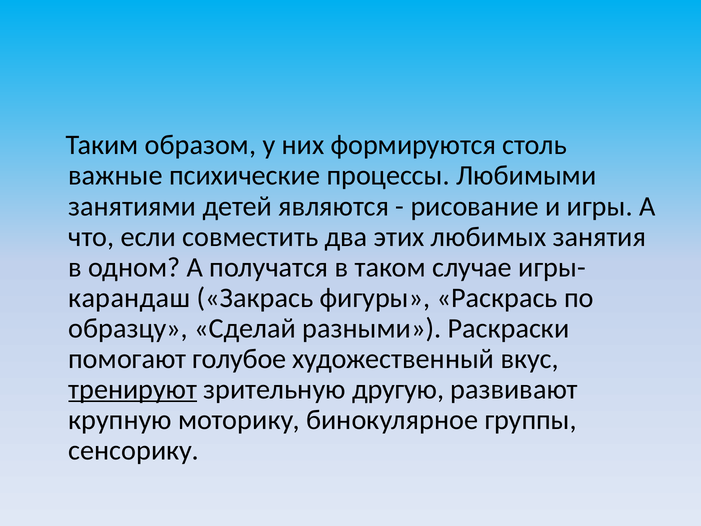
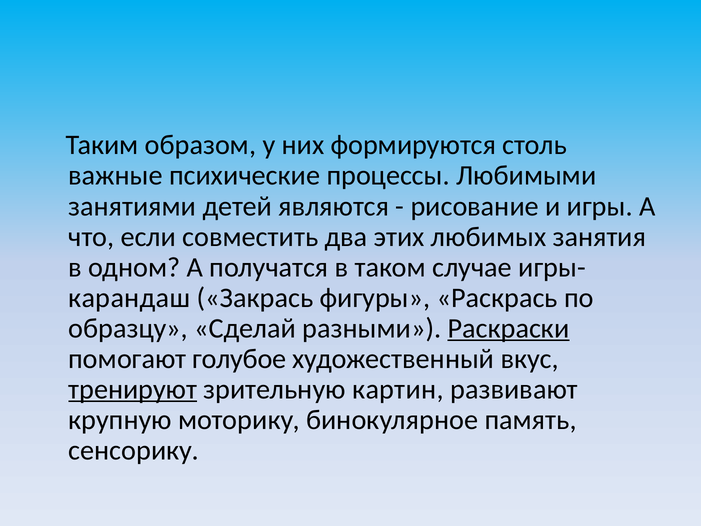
Раскраски underline: none -> present
другую: другую -> картин
группы: группы -> память
